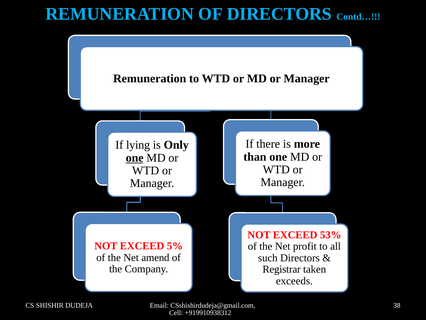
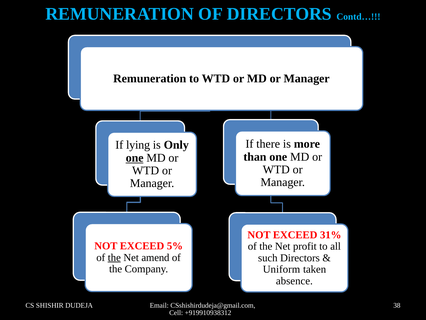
53%: 53% -> 31%
the at (114, 257) underline: none -> present
Registrar: Registrar -> Uniform
exceeds: exceeds -> absence
